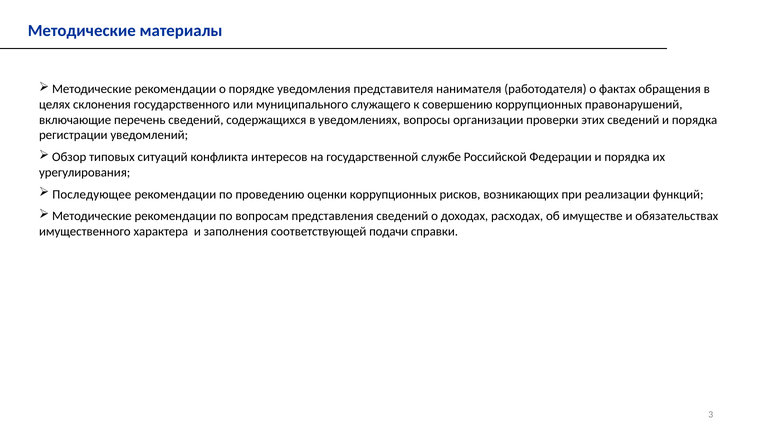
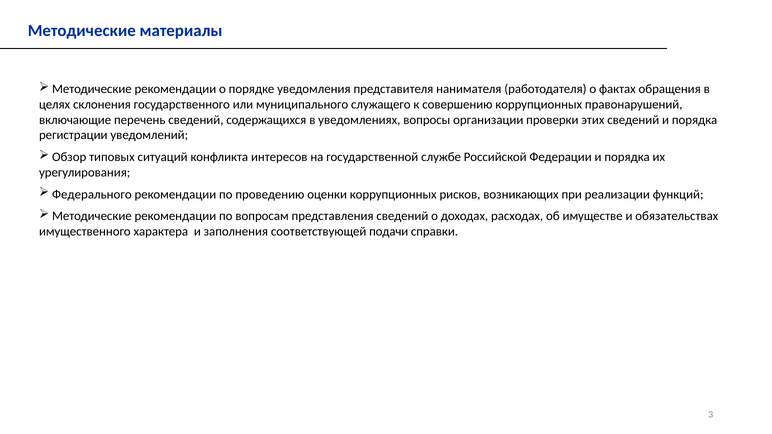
Последующее: Последующее -> Федерального
